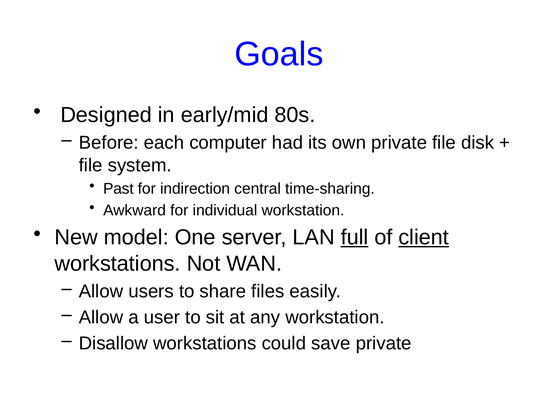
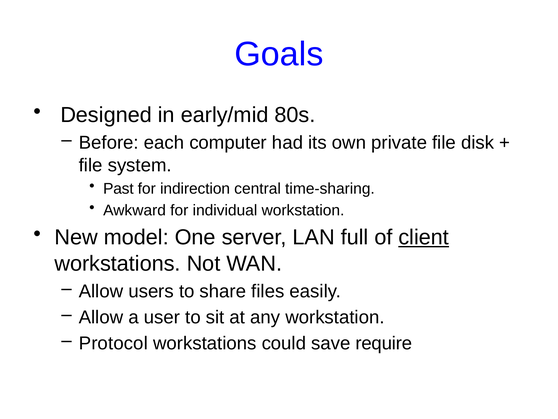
full underline: present -> none
Disallow: Disallow -> Protocol
save private: private -> require
